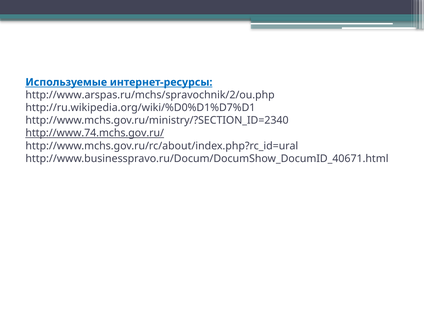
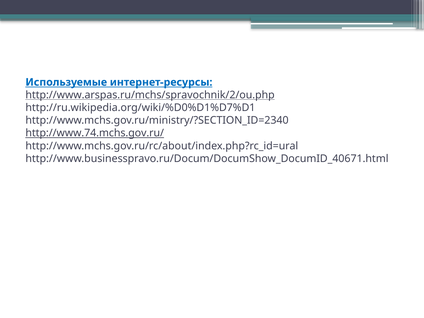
http://www.arspas.ru/mchs/spravochnik/2/ou.php underline: none -> present
